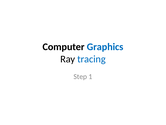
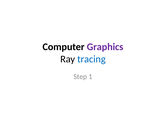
Graphics colour: blue -> purple
